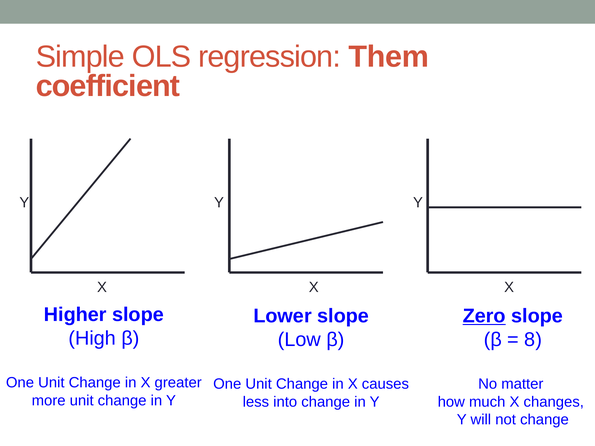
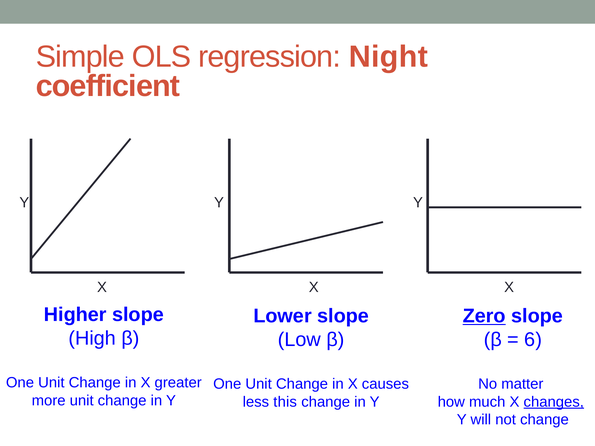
Them: Them -> Night
8: 8 -> 6
into: into -> this
changes underline: none -> present
